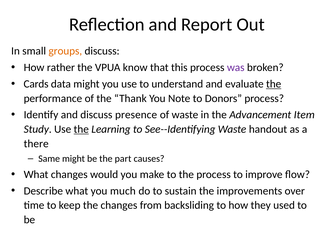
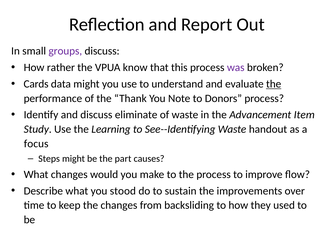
groups colour: orange -> purple
presence: presence -> eliminate
the at (81, 129) underline: present -> none
there: there -> focus
Same: Same -> Steps
much: much -> stood
